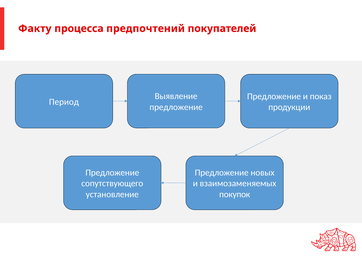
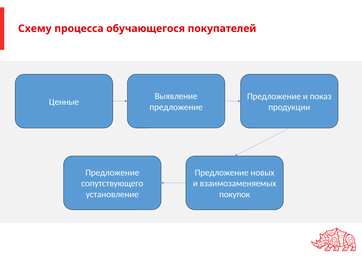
Факту: Факту -> Схему
предпочтений: предпочтений -> обучающегося
Период: Период -> Ценные
